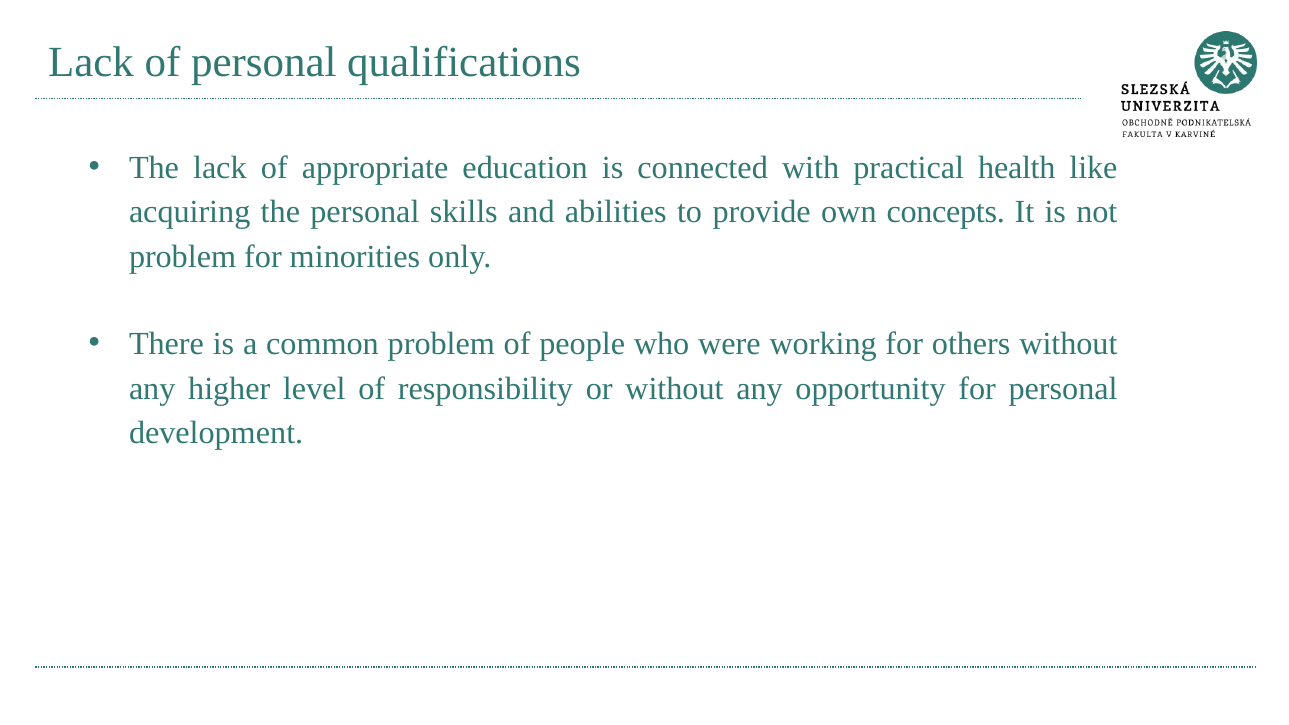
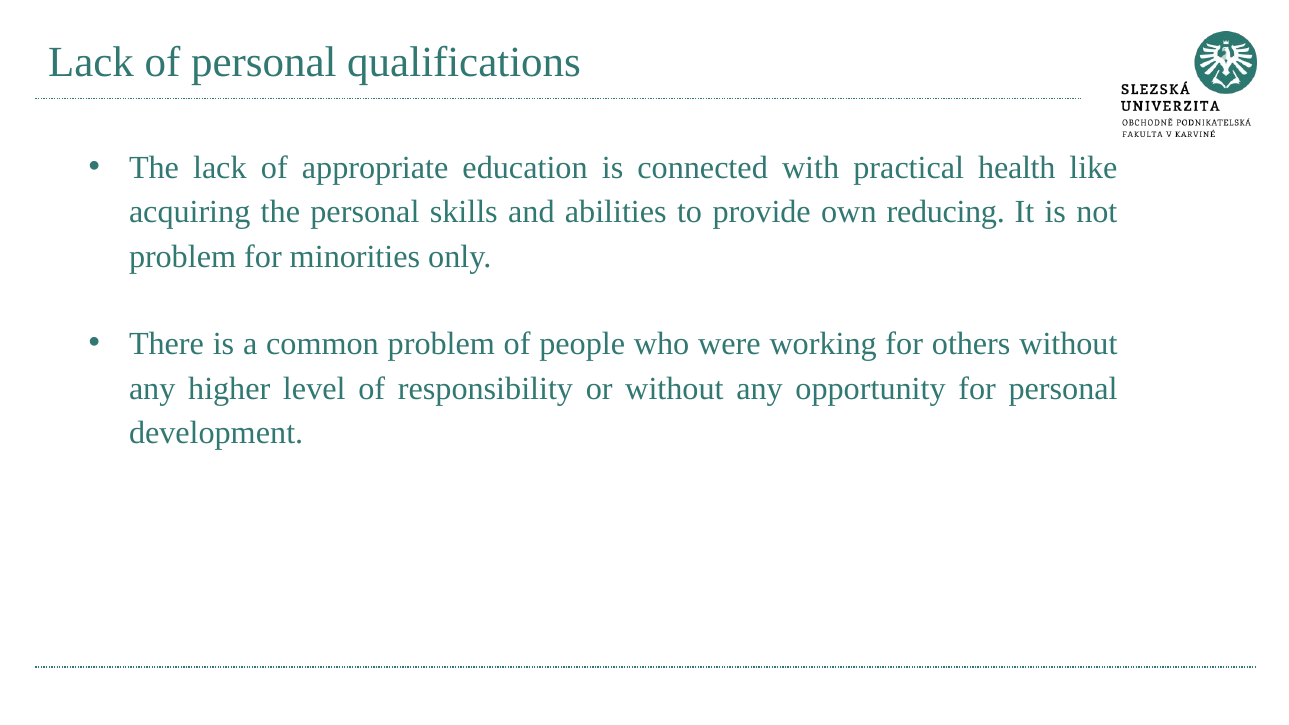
concepts: concepts -> reducing
